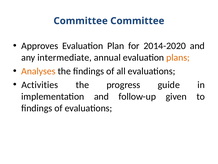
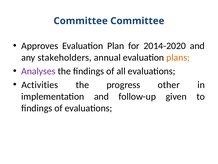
intermediate: intermediate -> stakeholders
Analyses colour: orange -> purple
guide: guide -> other
